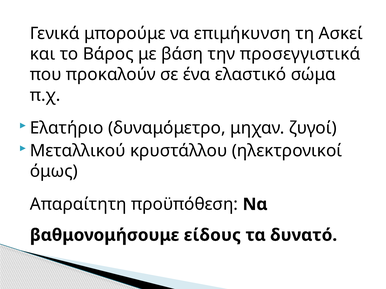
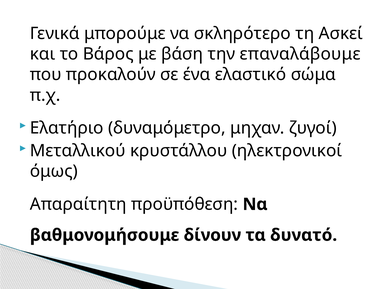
επιμήκυνση: επιμήκυνση -> σκληρότερο
προσεγγιστικά: προσεγγιστικά -> επαναλάβουμε
είδους: είδους -> δίνουν
